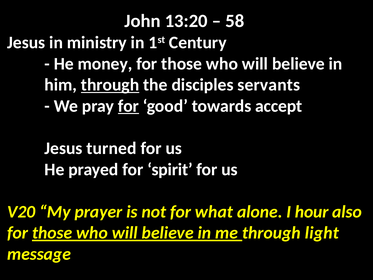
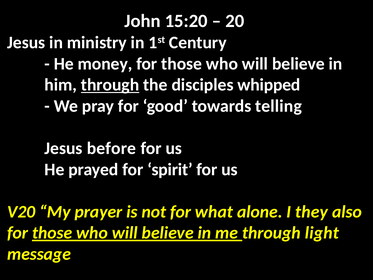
13:20: 13:20 -> 15:20
58: 58 -> 20
servants: servants -> whipped
for at (128, 106) underline: present -> none
accept: accept -> telling
turned: turned -> before
hour: hour -> they
